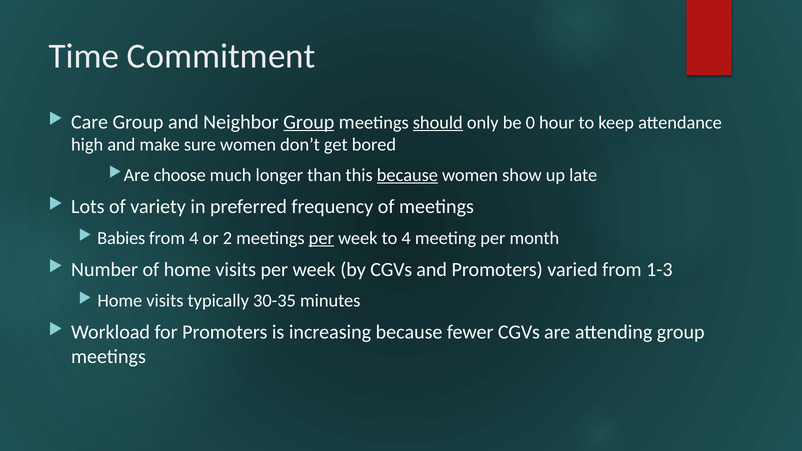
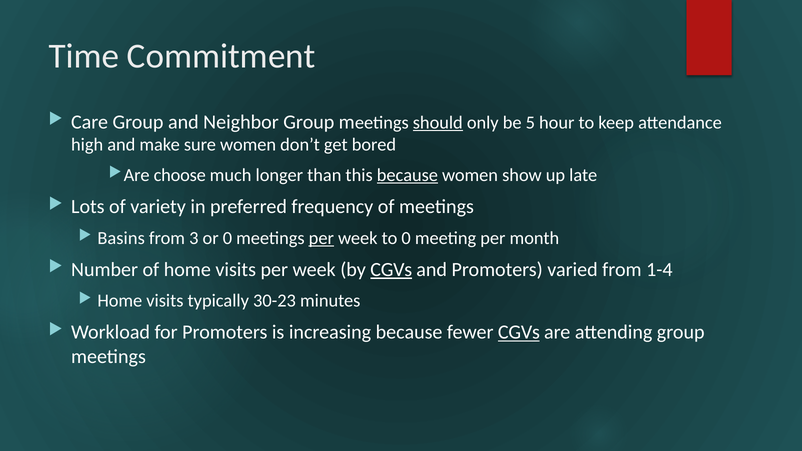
Group at (309, 122) underline: present -> none
0: 0 -> 5
Babies: Babies -> Basins
from 4: 4 -> 3
or 2: 2 -> 0
to 4: 4 -> 0
CGVs at (391, 270) underline: none -> present
1-3: 1-3 -> 1-4
30-35: 30-35 -> 30-23
CGVs at (519, 332) underline: none -> present
